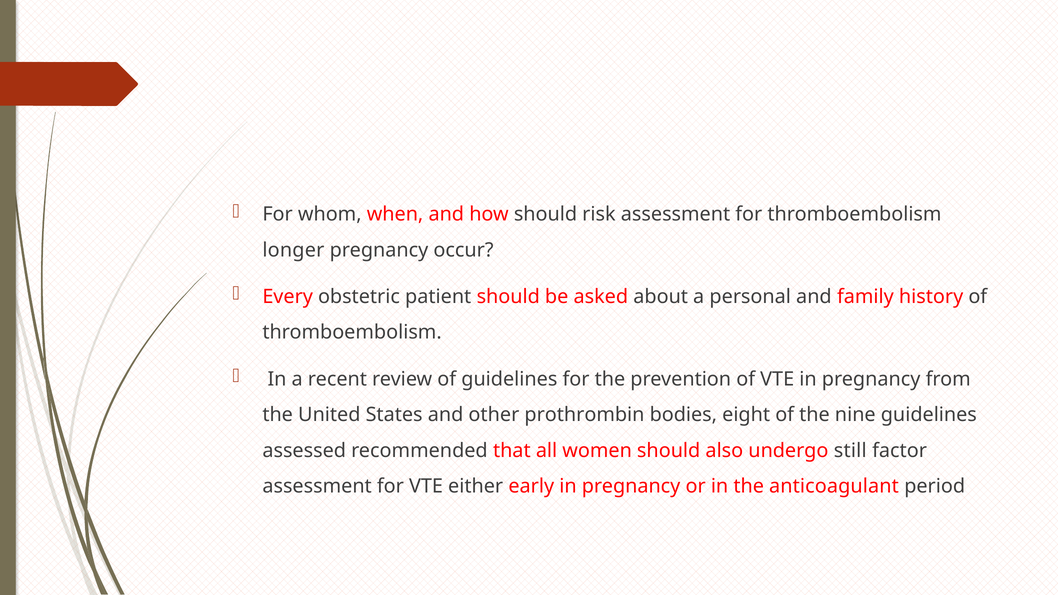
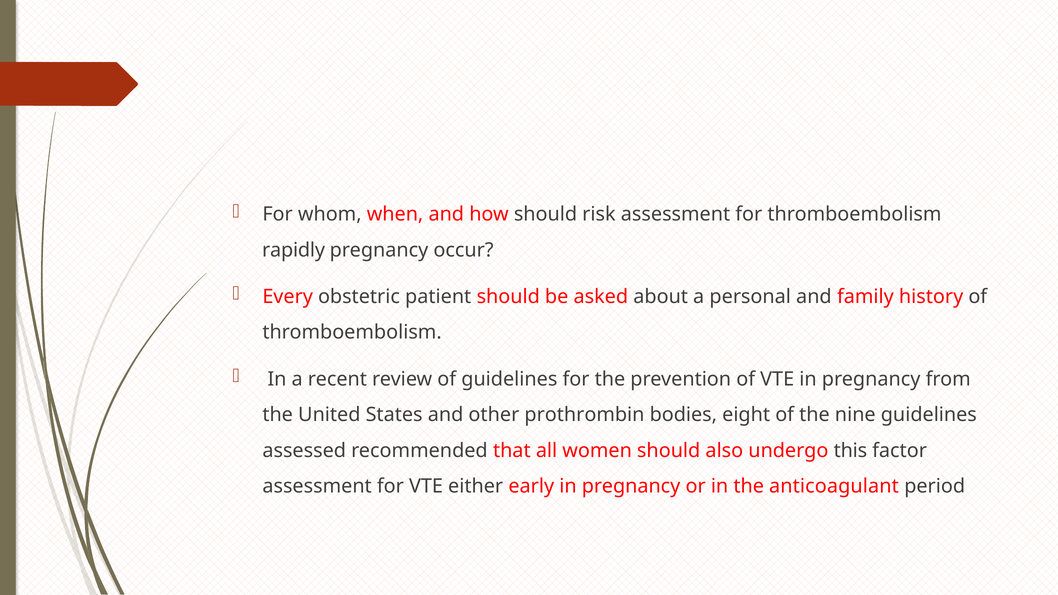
longer: longer -> rapidly
still: still -> this
